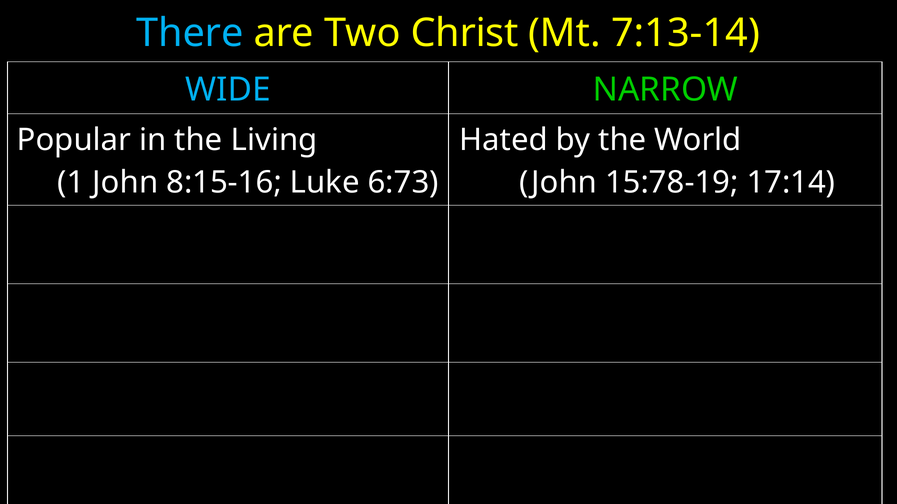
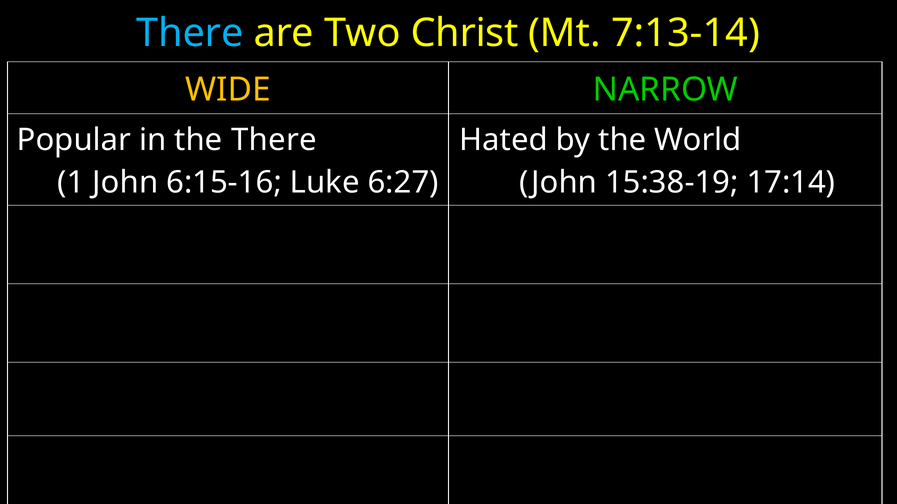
WIDE colour: light blue -> yellow
the Living: Living -> There
8:15-16: 8:15-16 -> 6:15-16
6:73: 6:73 -> 6:27
15:78-19: 15:78-19 -> 15:38-19
